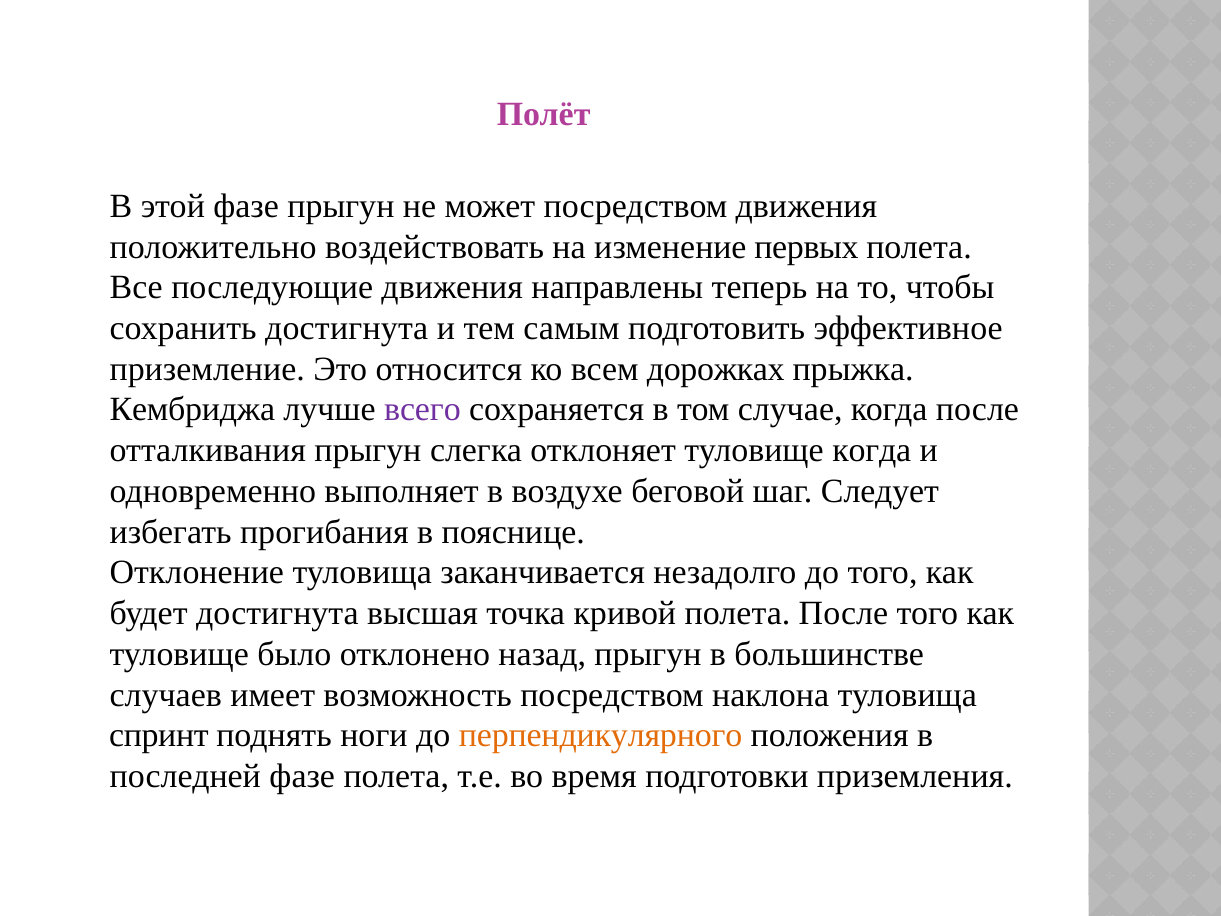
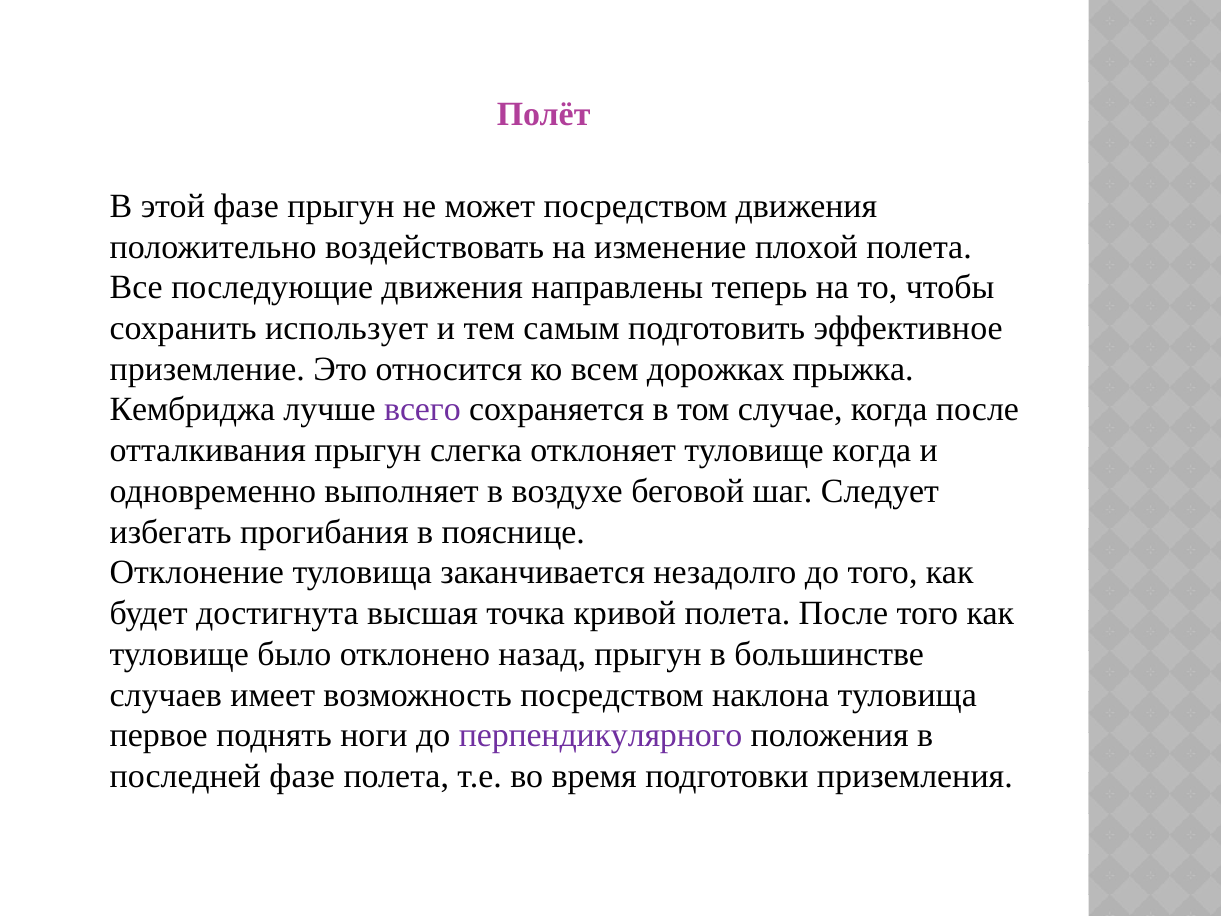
первых: первых -> плохой
сохранить достигнута: достигнута -> использует
спринт: спринт -> первое
перпендикулярного colour: orange -> purple
